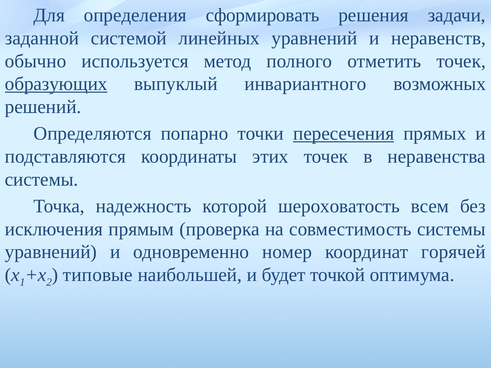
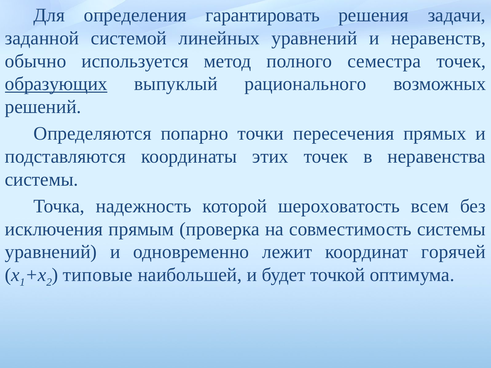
сформировать: сформировать -> гарантировать
отметить: отметить -> семестра
инвариантного: инвариантного -> рационального
пересечения underline: present -> none
номер: номер -> лежит
